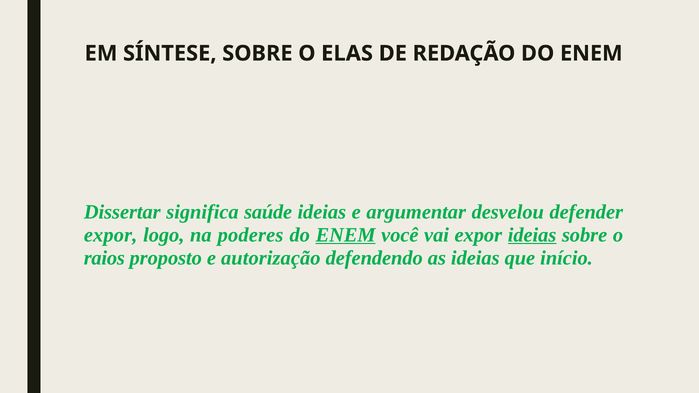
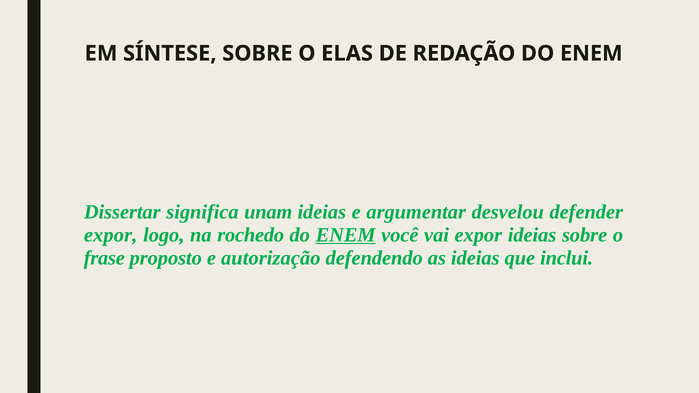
saúde: saúde -> unam
poderes: poderes -> rochedo
ideias at (532, 235) underline: present -> none
raios: raios -> frase
início: início -> inclui
